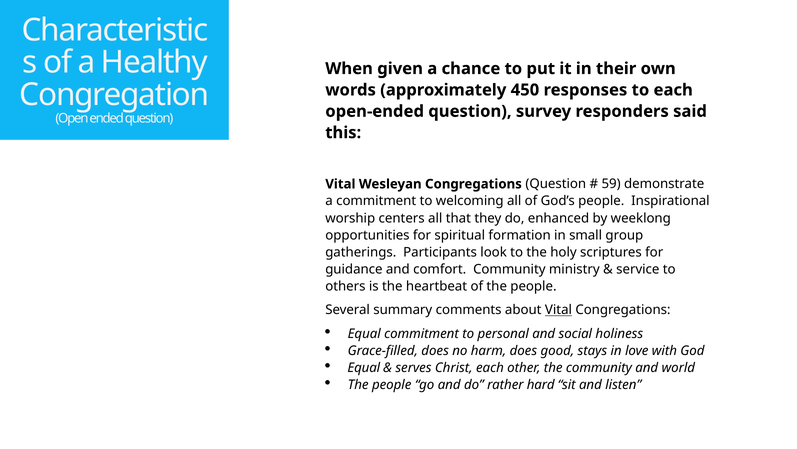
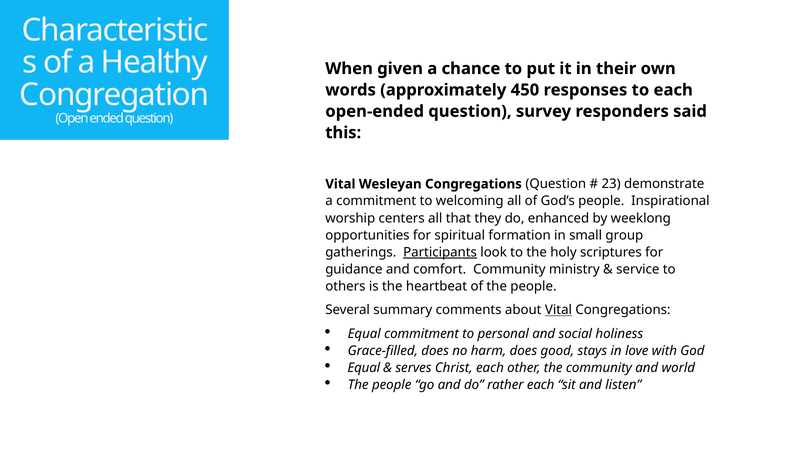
59: 59 -> 23
Participants underline: none -> present
rather hard: hard -> each
